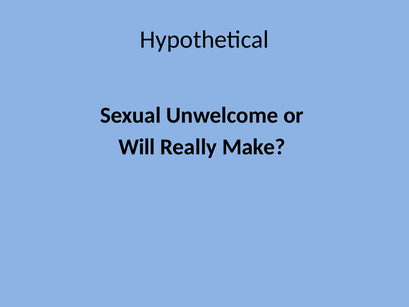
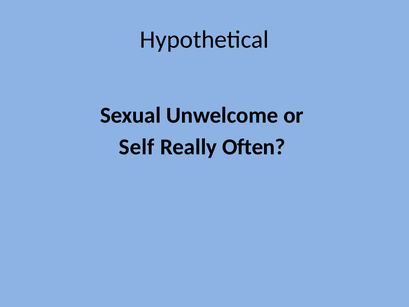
Will: Will -> Self
Make: Make -> Often
